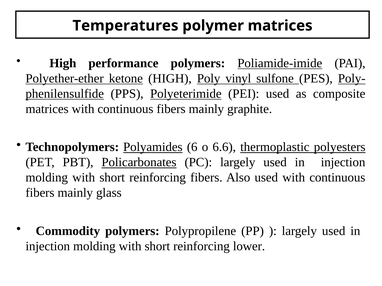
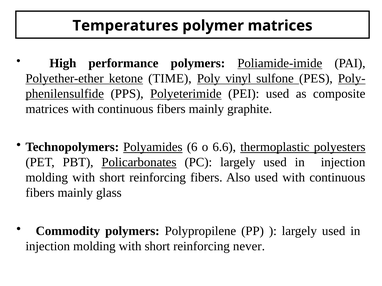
ketone HIGH: HIGH -> TIME
lower: lower -> never
